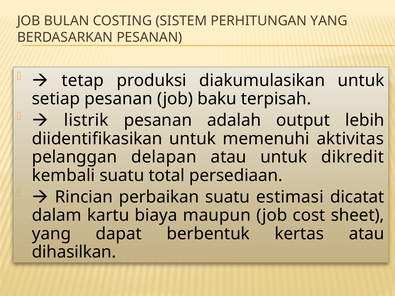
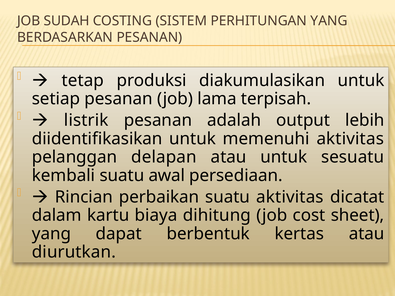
BULAN: BULAN -> SUDAH
baku: baku -> lama
dikredit: dikredit -> sesuatu
total: total -> awal
suatu estimasi: estimasi -> aktivitas
maupun: maupun -> dihitung
dihasilkan: dihasilkan -> diurutkan
